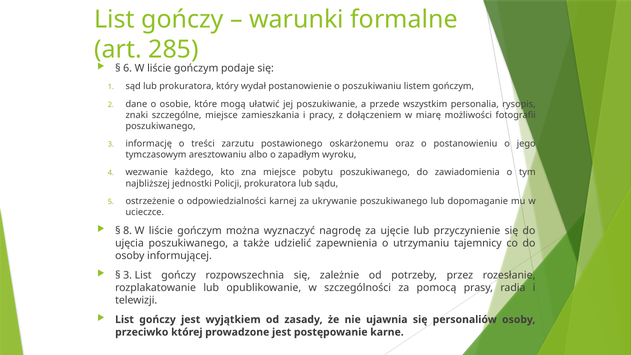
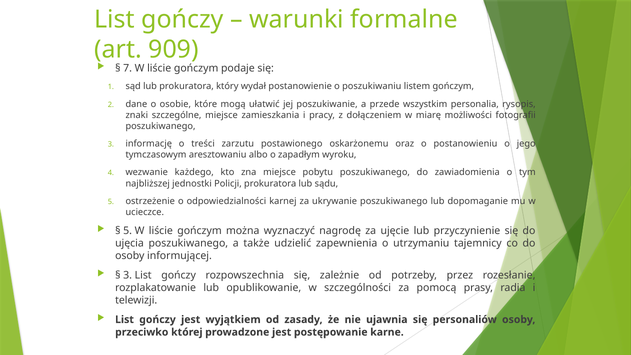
285: 285 -> 909
6: 6 -> 7
8 at (128, 231): 8 -> 5
